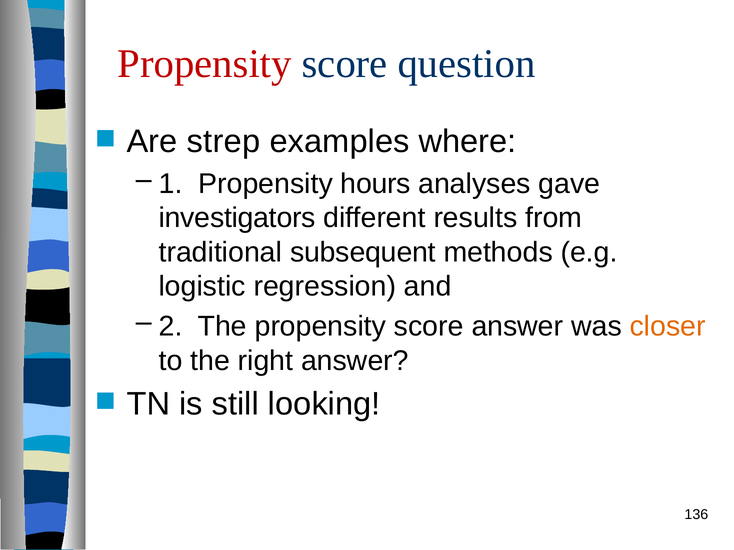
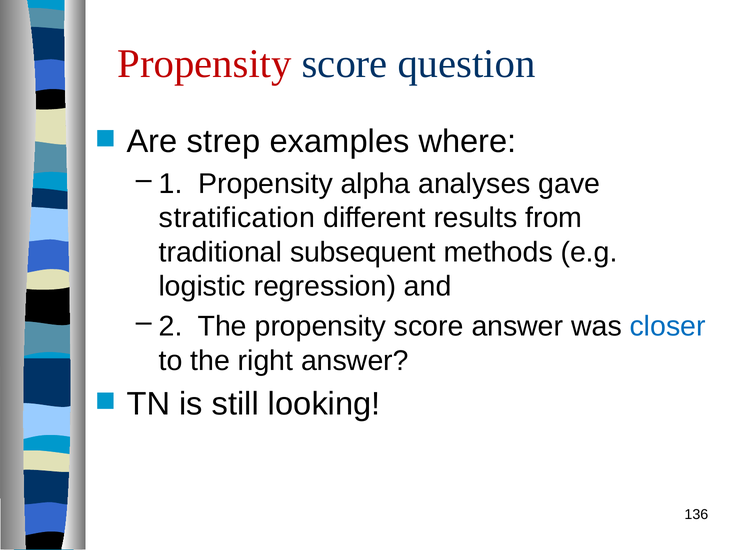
hours: hours -> alpha
investigators: investigators -> stratification
closer colour: orange -> blue
